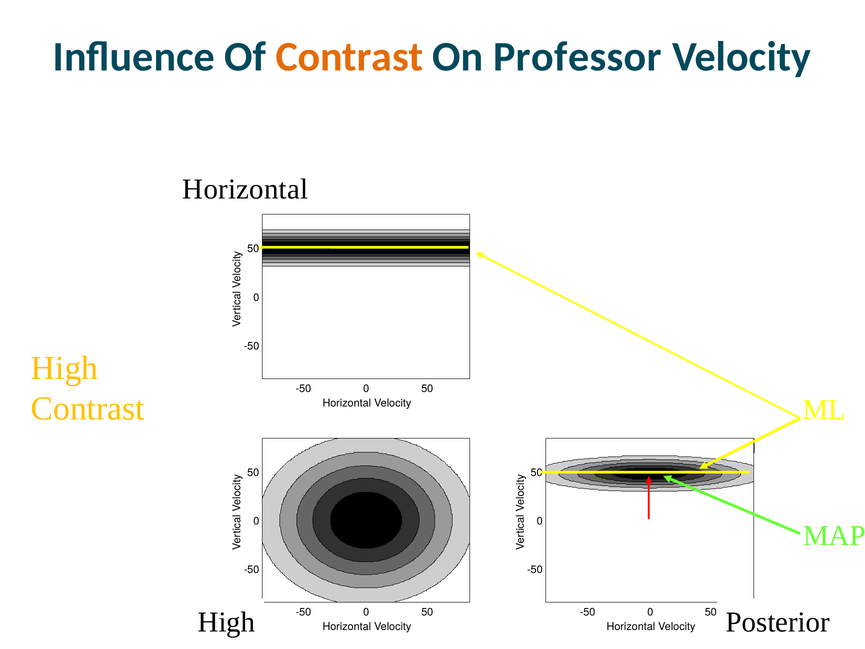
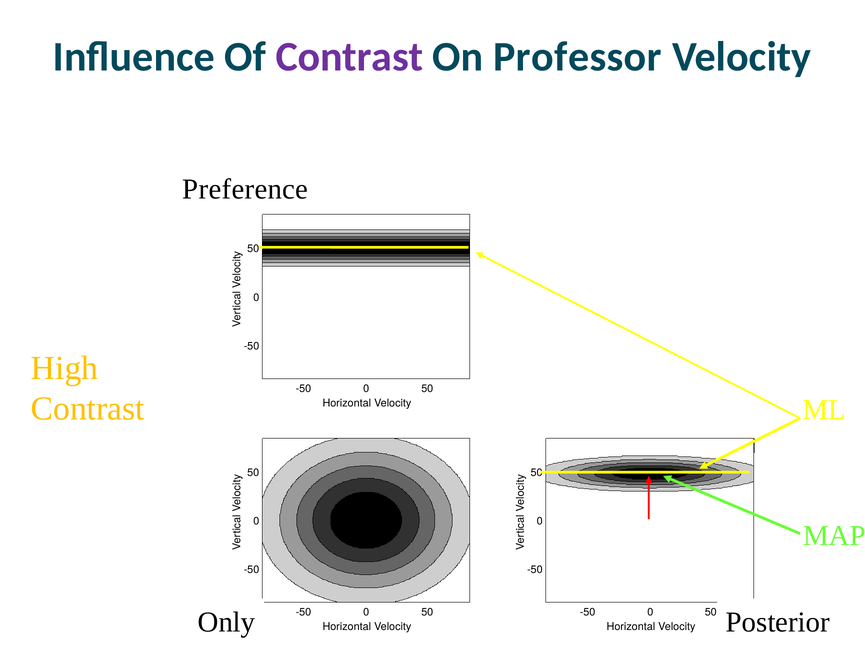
Contrast at (349, 57) colour: orange -> purple
Horizontal at (245, 189): Horizontal -> Preference
High at (226, 622): High -> Only
